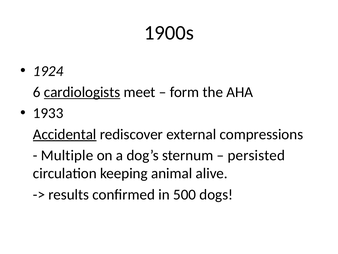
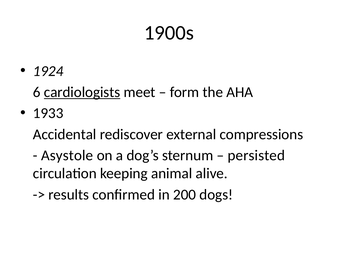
Accidental underline: present -> none
Multiple: Multiple -> Asystole
500: 500 -> 200
